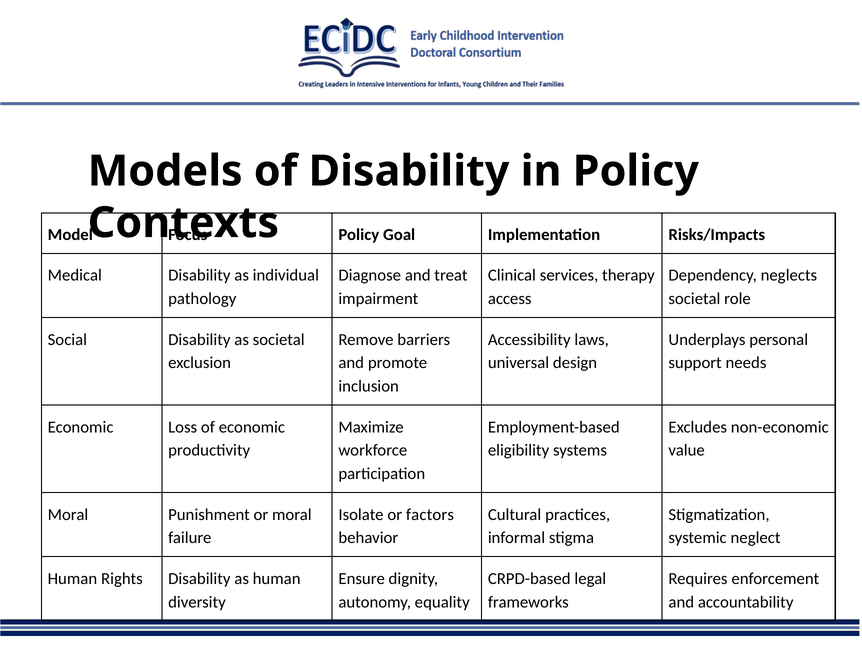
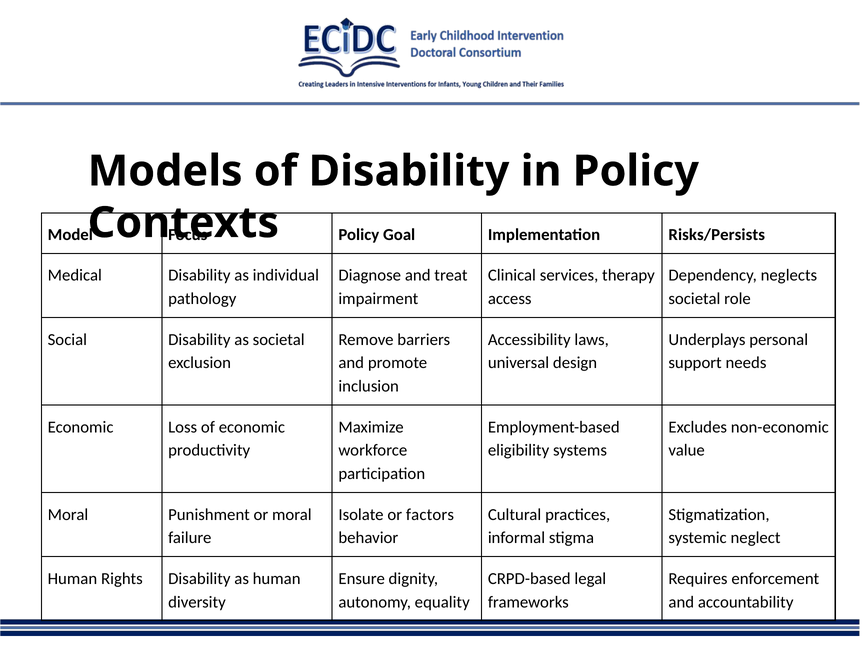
Risks/Impacts: Risks/Impacts -> Risks/Persists
